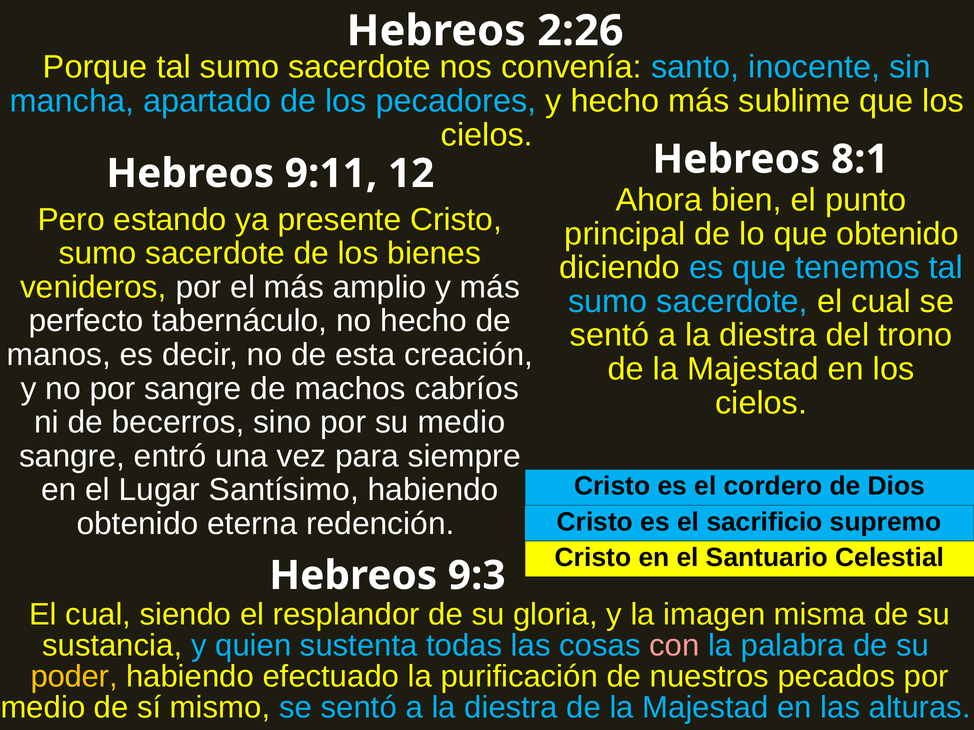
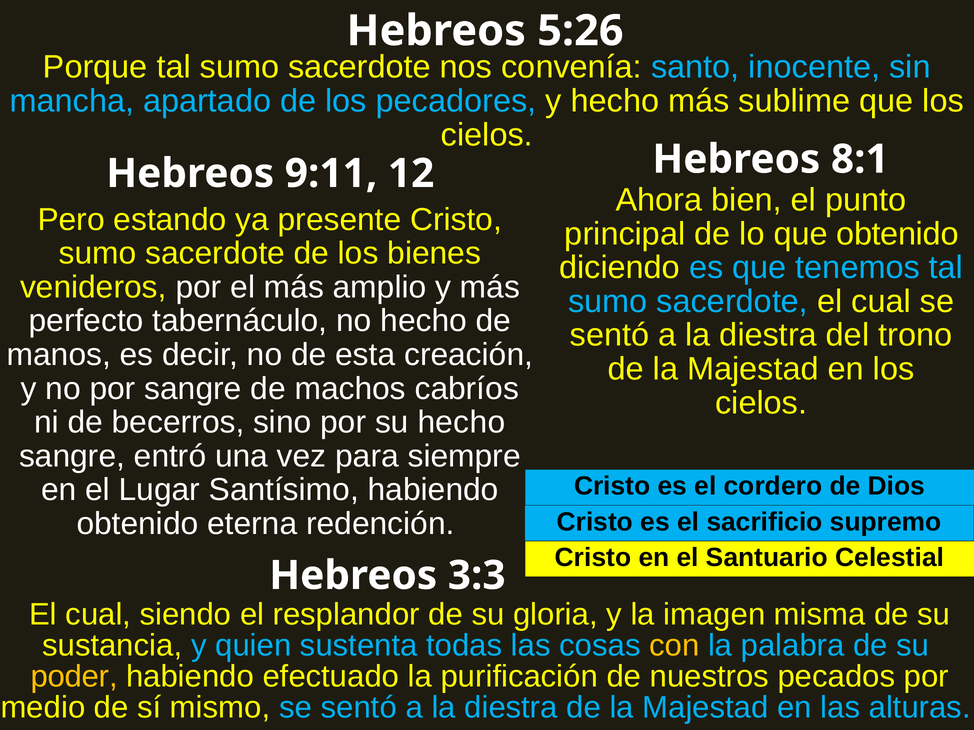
2:26: 2:26 -> 5:26
su medio: medio -> hecho
9:3: 9:3 -> 3:3
con colour: pink -> yellow
